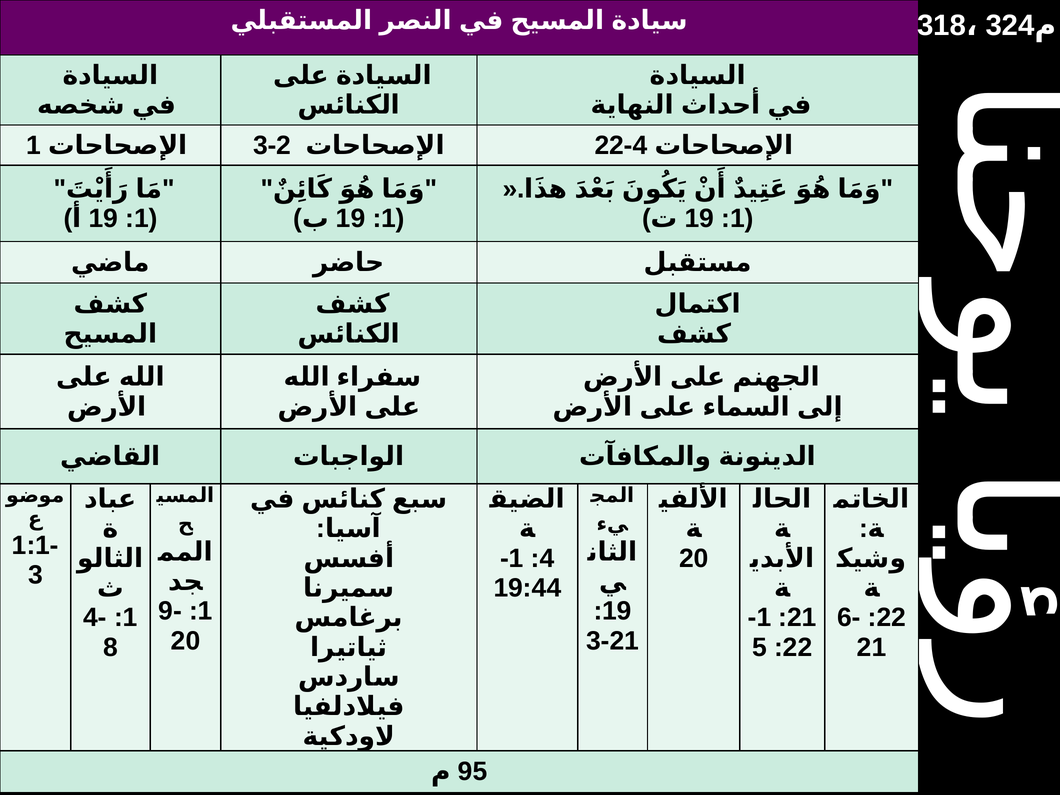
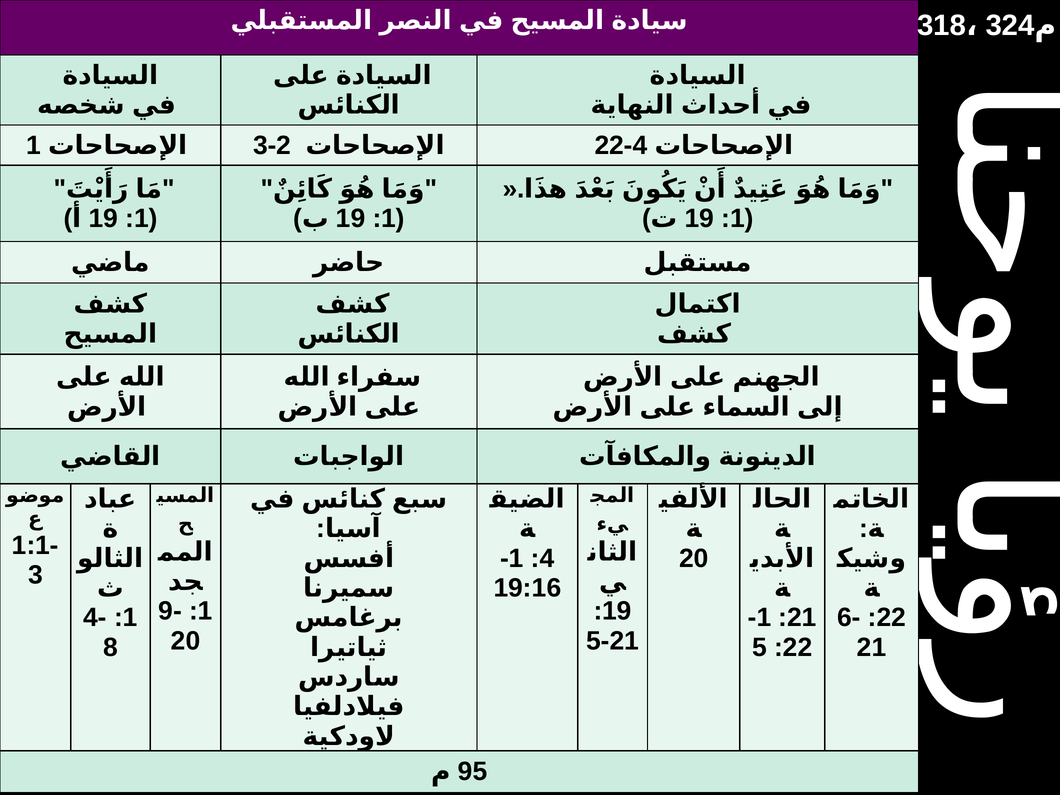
19:44: 19:44 -> 19:16
3-21: 3-21 -> 5-21
